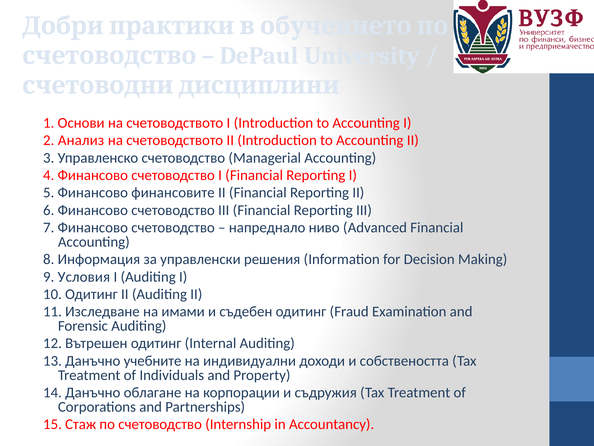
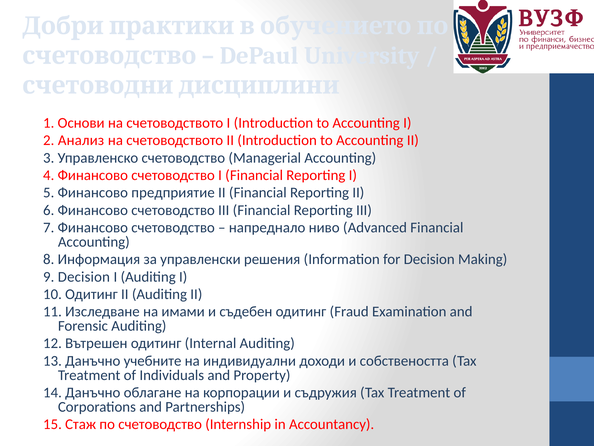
финансовите: финансовите -> предприятие
9 Условия: Условия -> Decision
